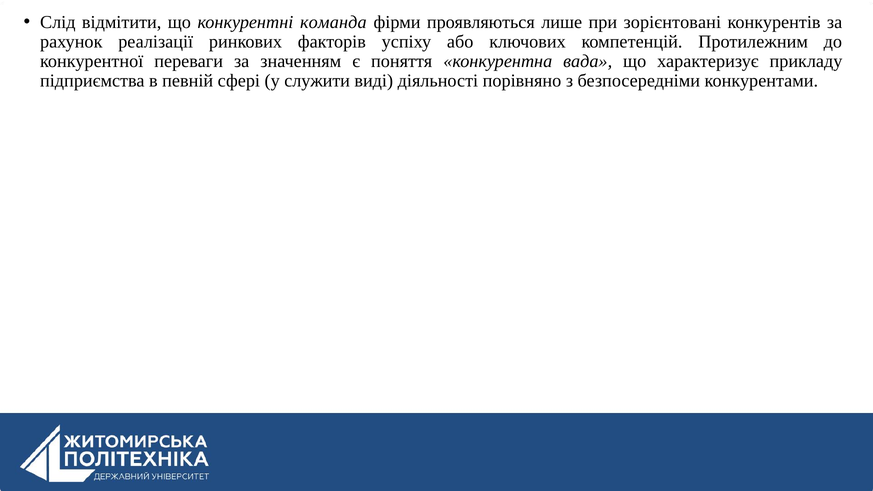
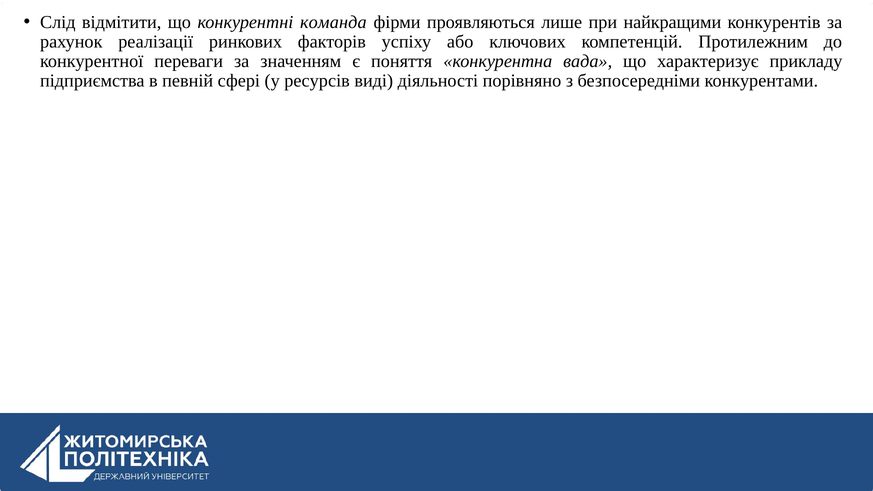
зорієнтовані: зорієнтовані -> найкращими
служити: служити -> ресурсів
